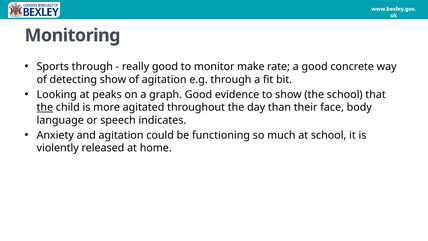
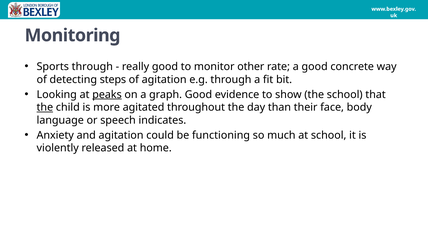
make: make -> other
detecting show: show -> steps
peaks underline: none -> present
